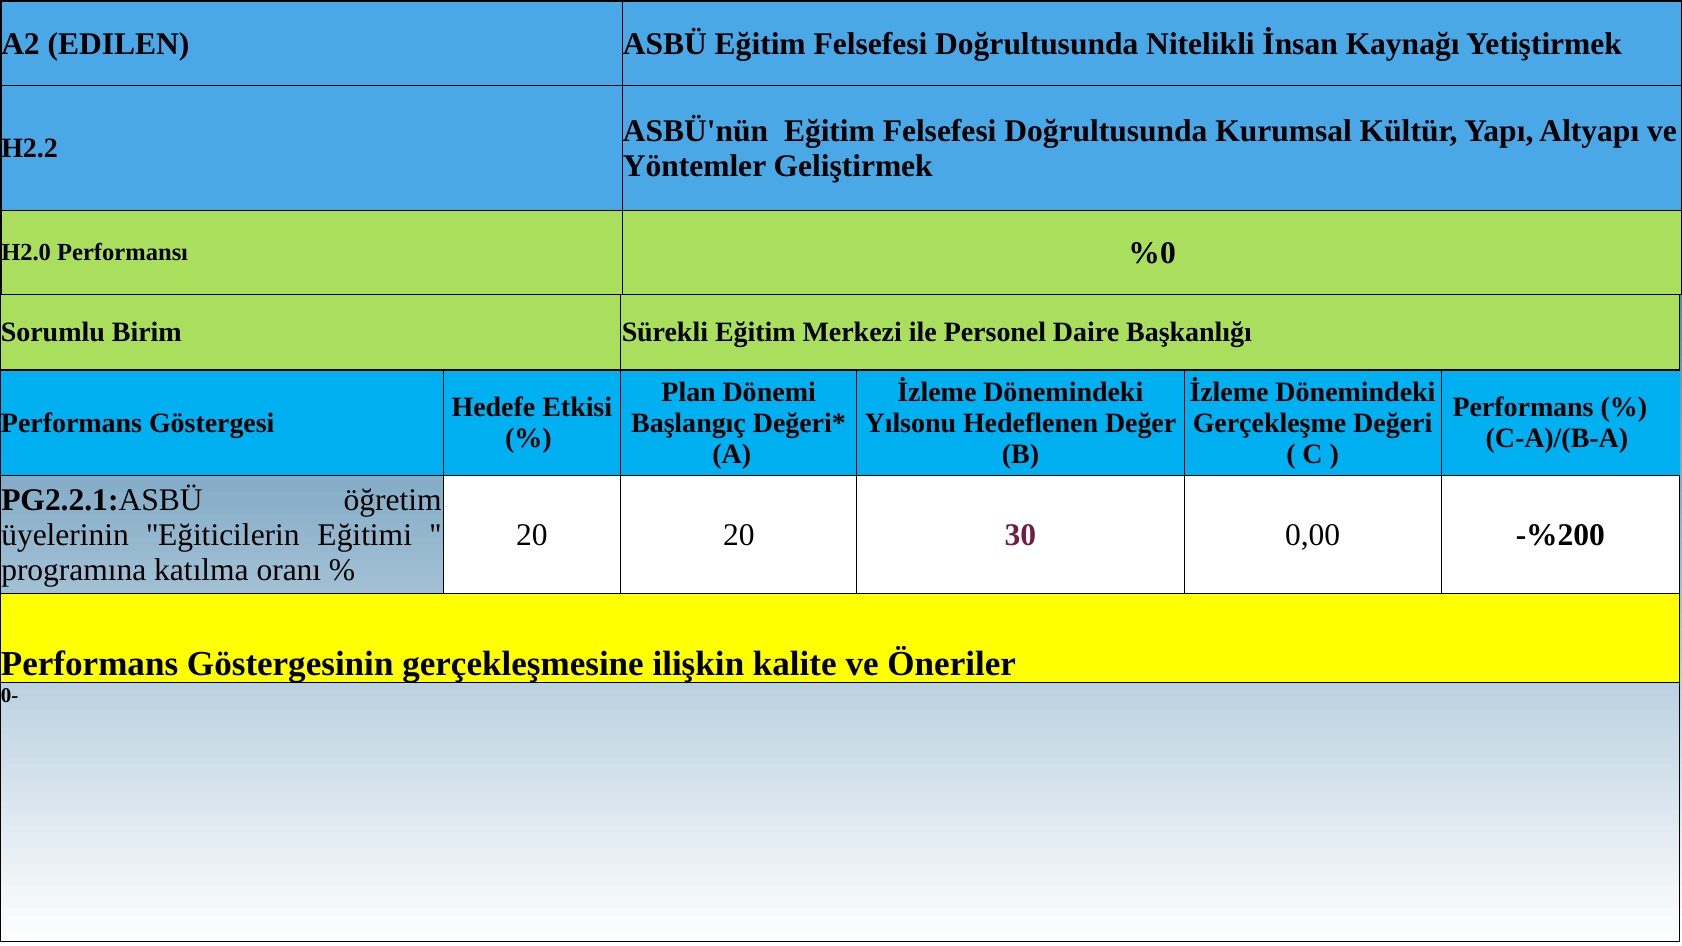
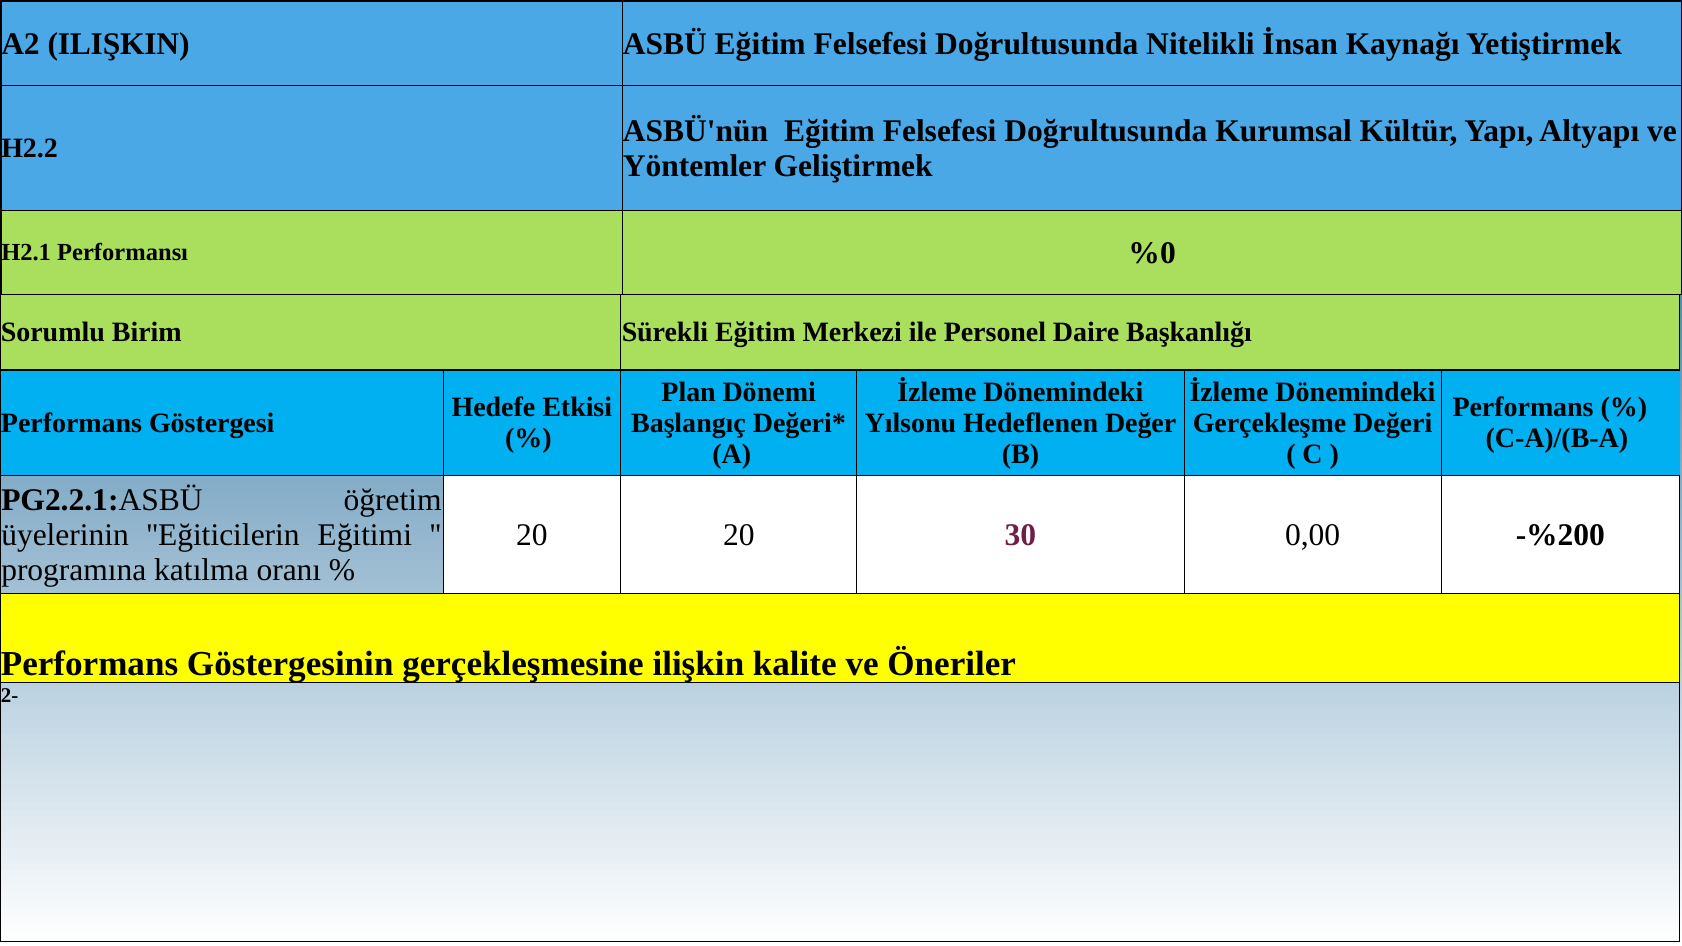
A2 EDILEN: EDILEN -> ILIŞKIN
H2.0: H2.0 -> H2.1
0-: 0- -> 2-
